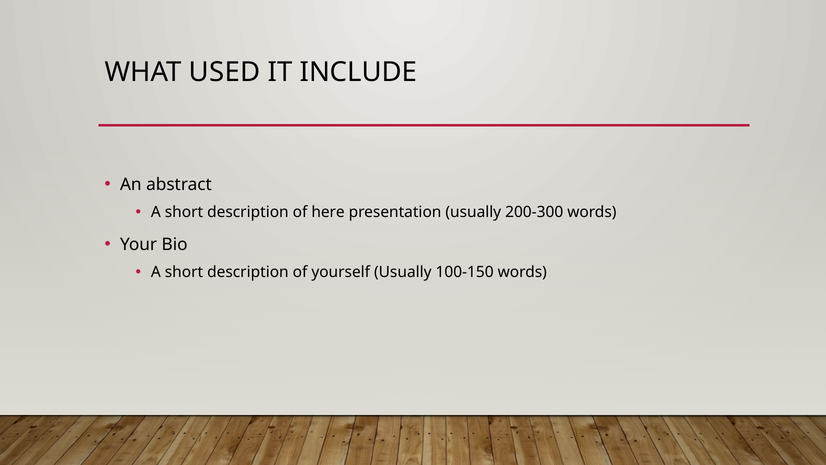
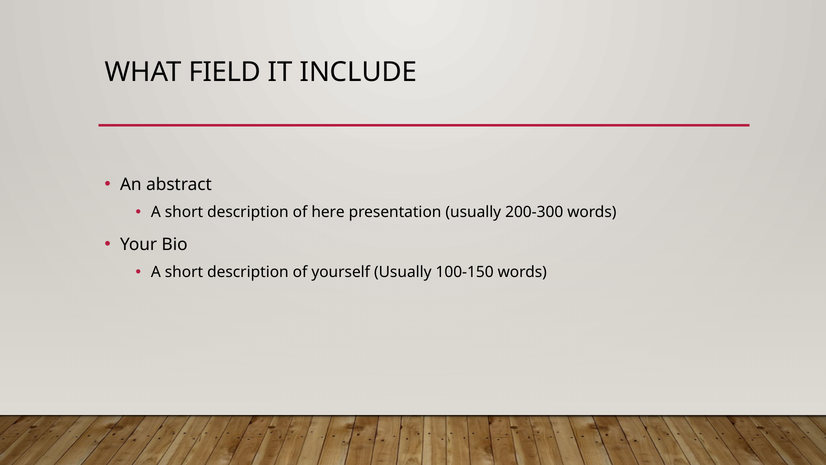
USED: USED -> FIELD
